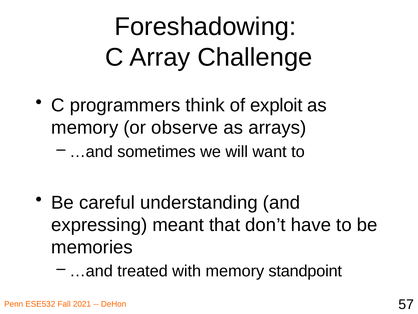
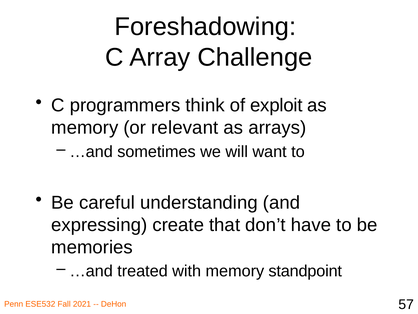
observe: observe -> relevant
meant: meant -> create
